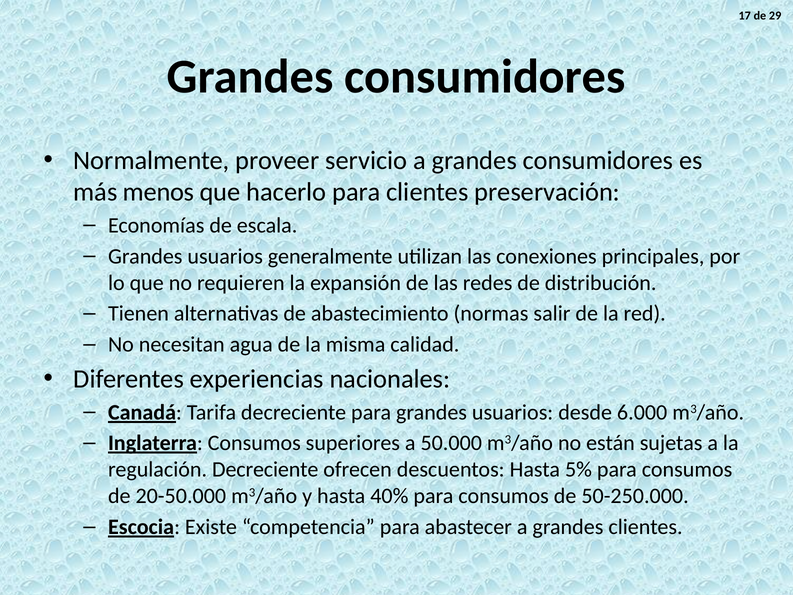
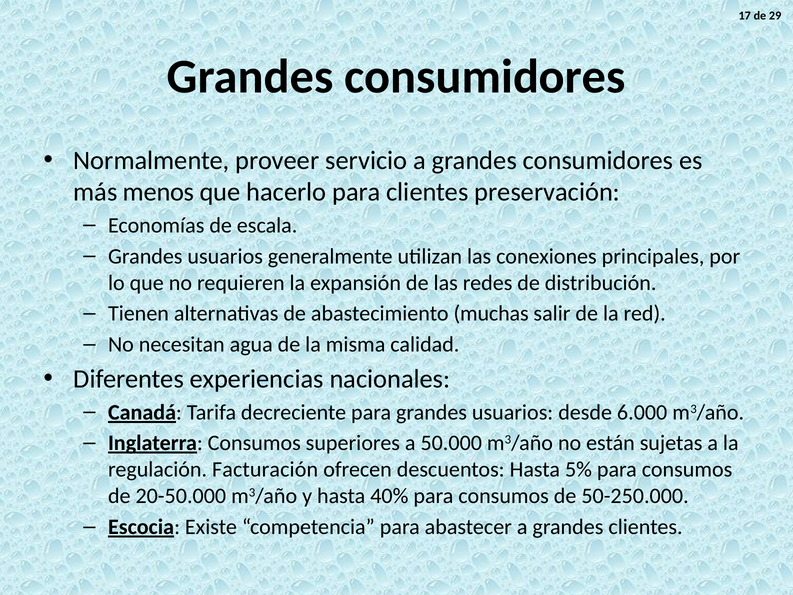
normas: normas -> muchas
regulación Decreciente: Decreciente -> Facturación
